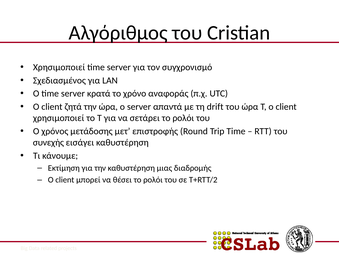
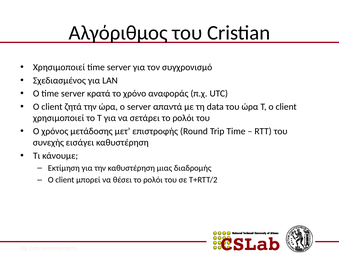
τη drift: drift -> data
